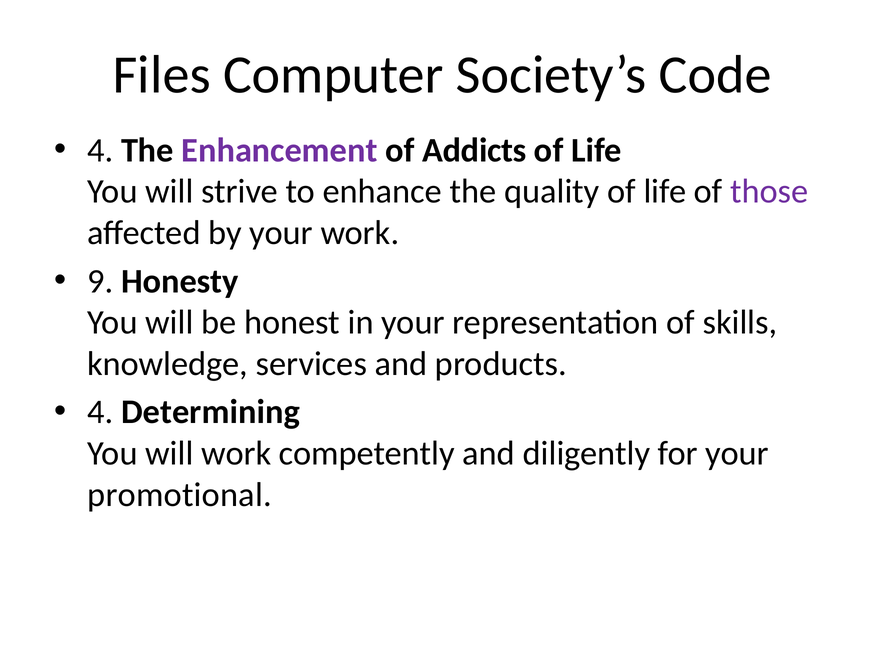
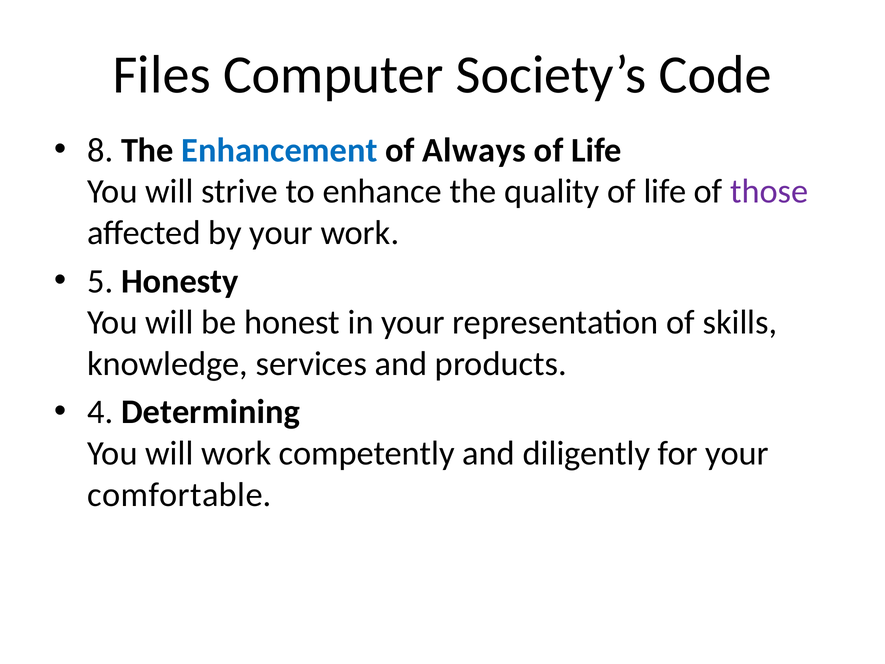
4 at (100, 150): 4 -> 8
Enhancement colour: purple -> blue
Addicts: Addicts -> Always
9: 9 -> 5
promotional: promotional -> comfortable
